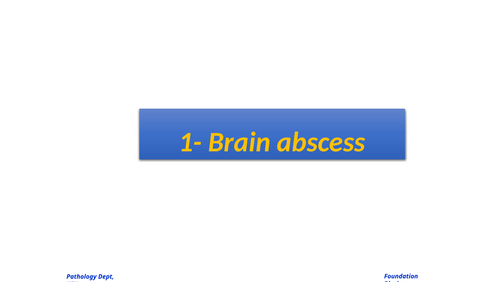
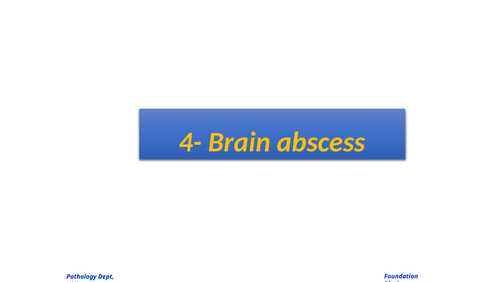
1-: 1- -> 4-
